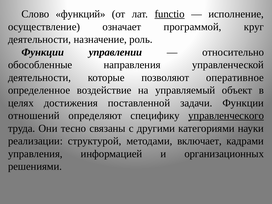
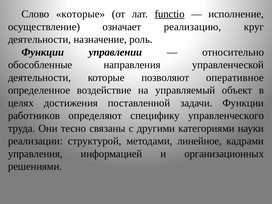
Слово функций: функций -> которые
программой: программой -> реализацию
отношений: отношений -> работников
управленческого underline: present -> none
включает: включает -> линейное
